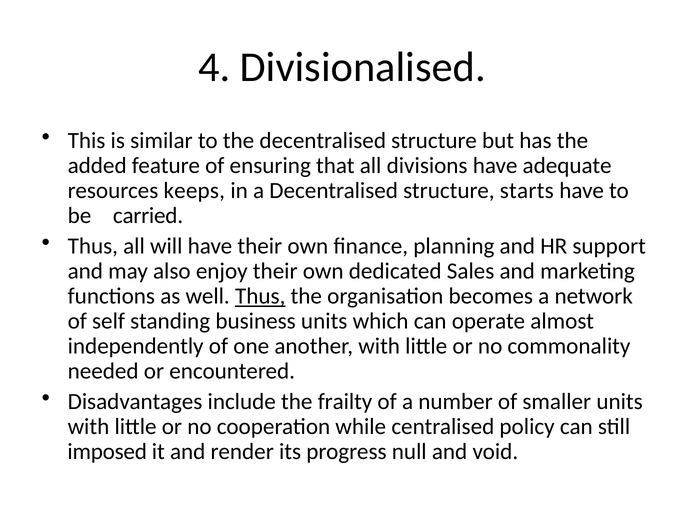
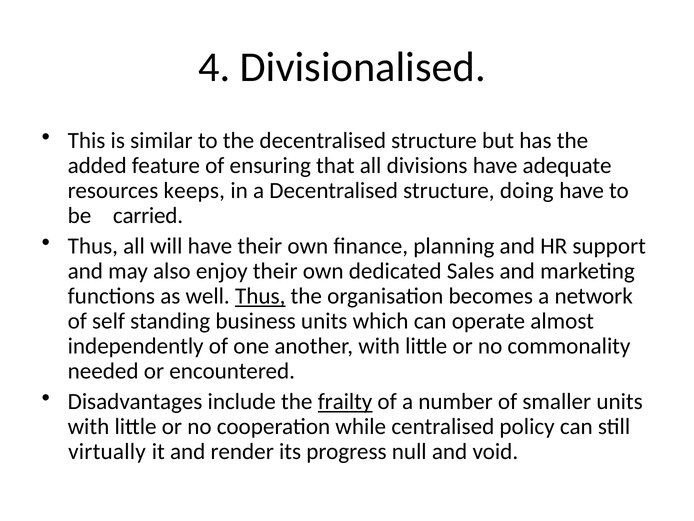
starts: starts -> doing
frailty underline: none -> present
imposed: imposed -> virtually
